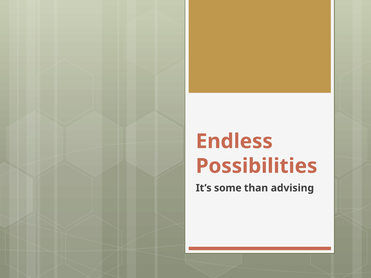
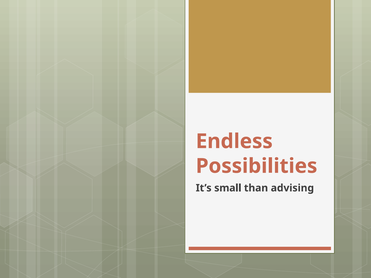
some: some -> small
